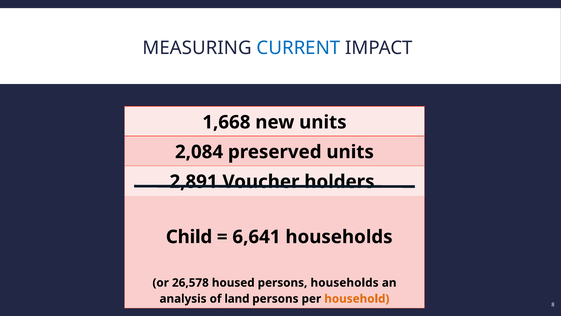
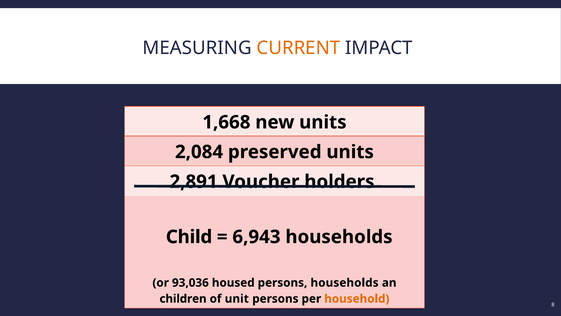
CURRENT colour: blue -> orange
6,641: 6,641 -> 6,943
26,578: 26,578 -> 93,036
analysis: analysis -> children
land: land -> unit
